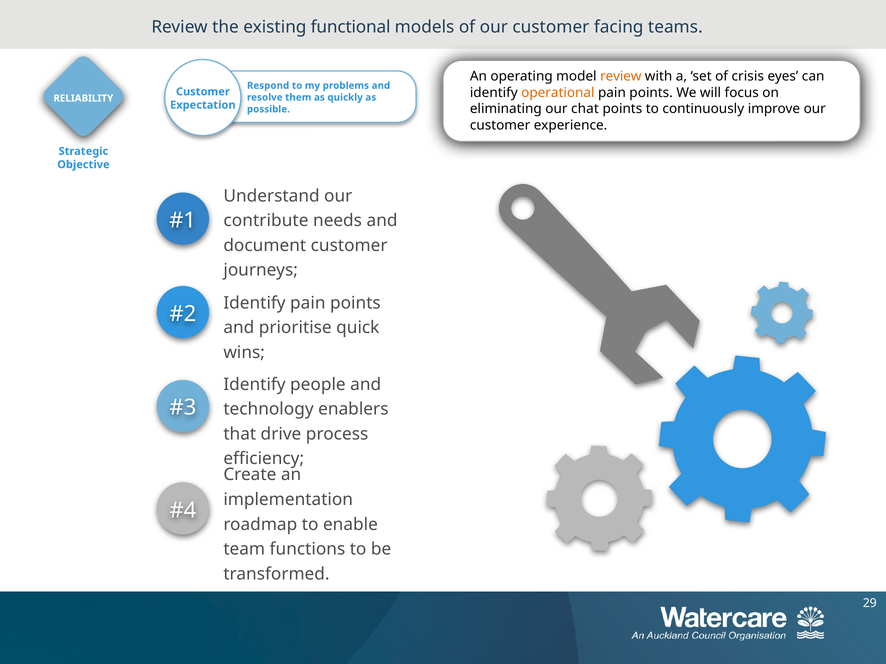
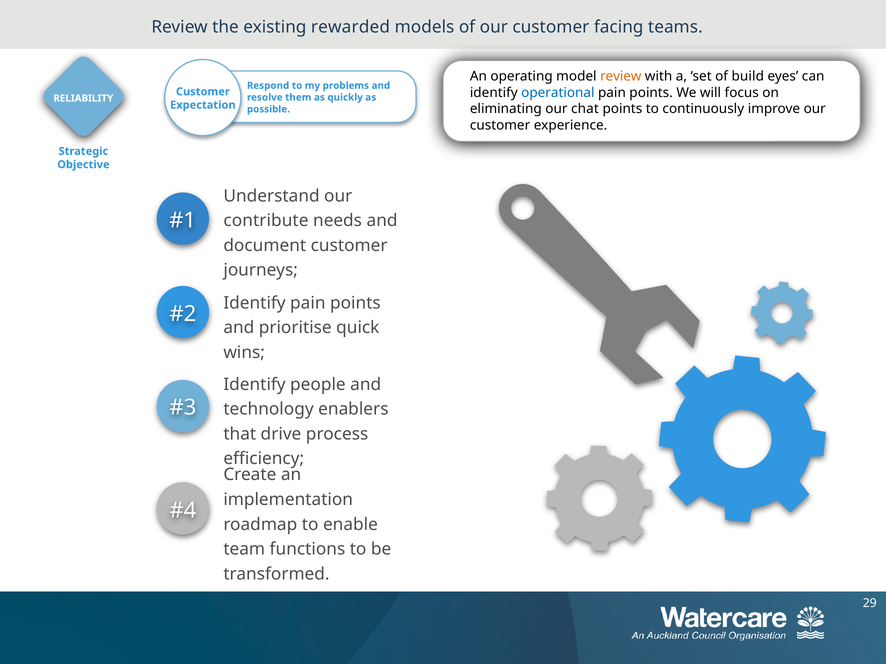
functional: functional -> rewarded
crisis: crisis -> build
operational colour: orange -> blue
